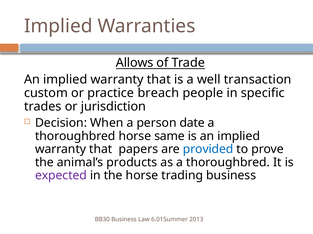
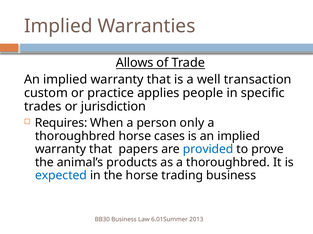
breach: breach -> applies
Decision: Decision -> Requires
date: date -> only
same: same -> cases
expected colour: purple -> blue
